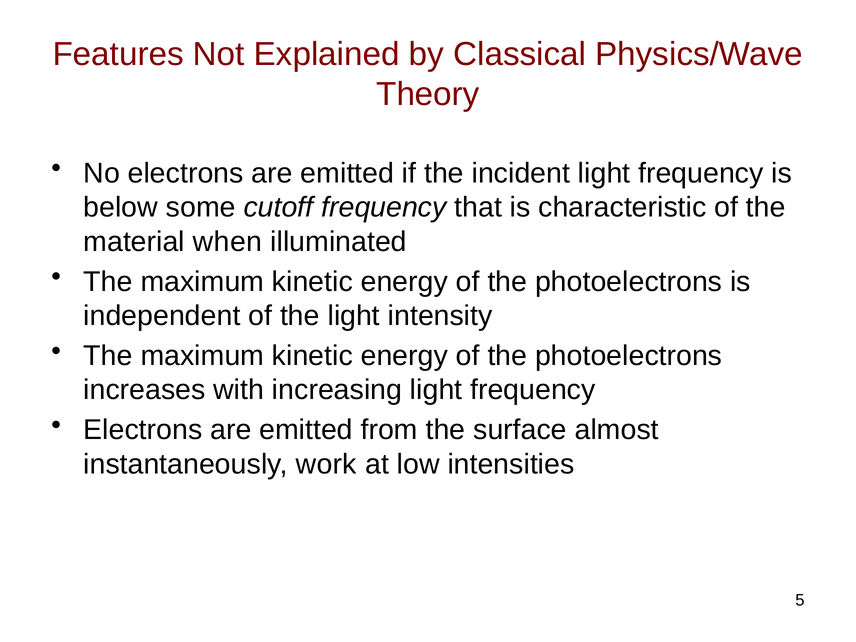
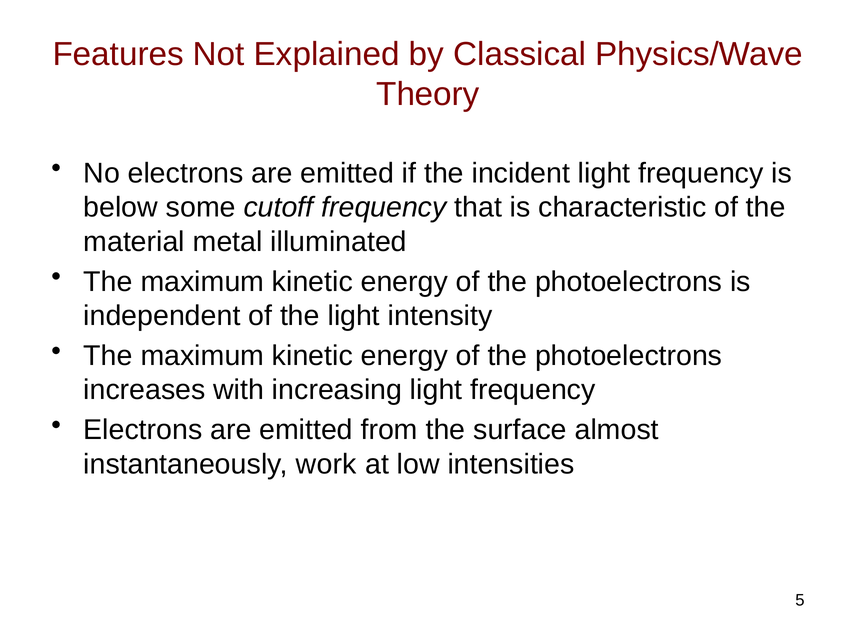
when: when -> metal
